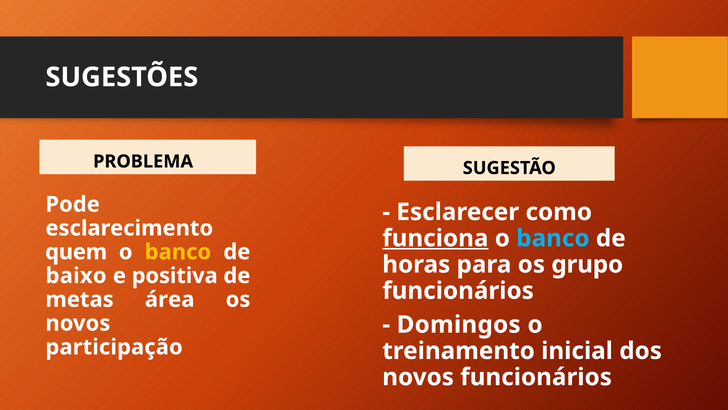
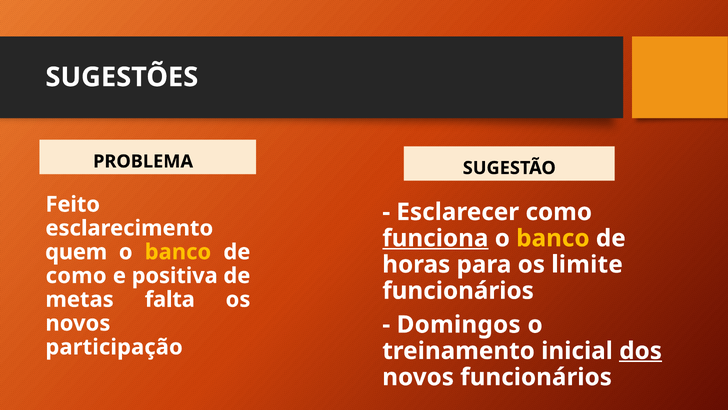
Pode: Pode -> Feito
banco at (553, 238) colour: light blue -> yellow
grupo: grupo -> limite
baixo at (76, 275): baixo -> como
área: área -> falta
dos underline: none -> present
